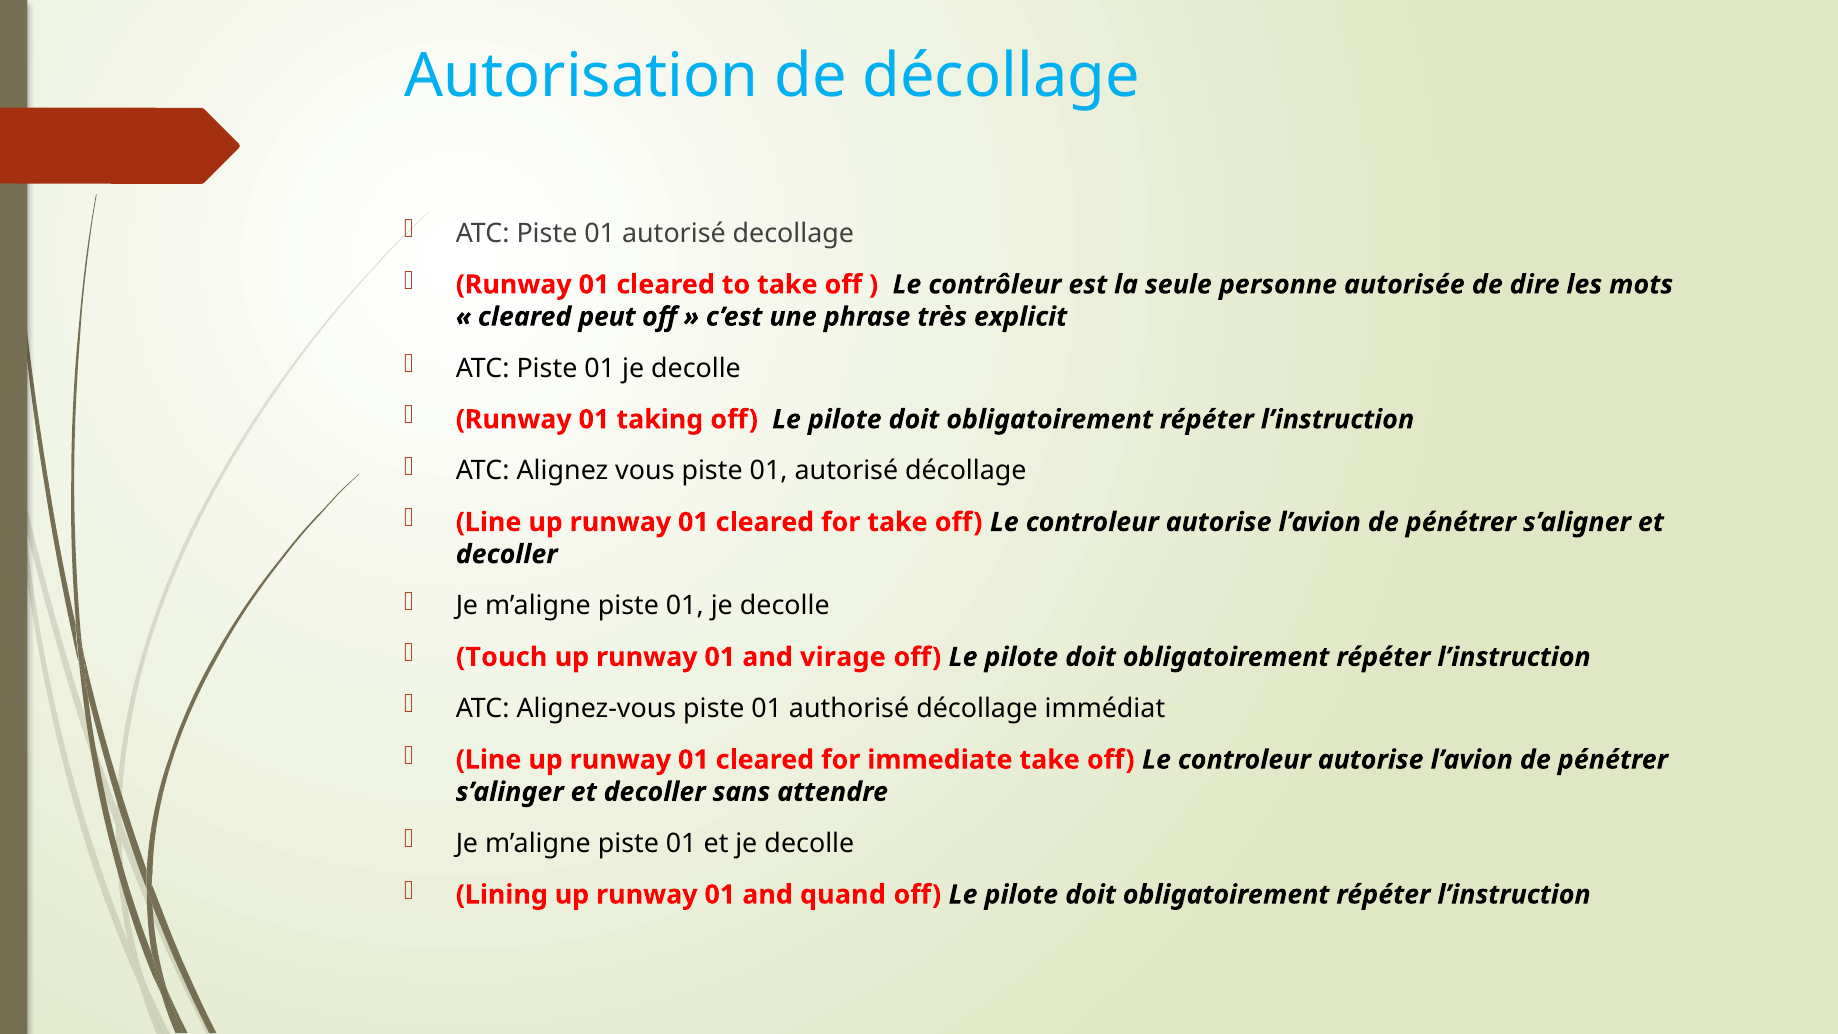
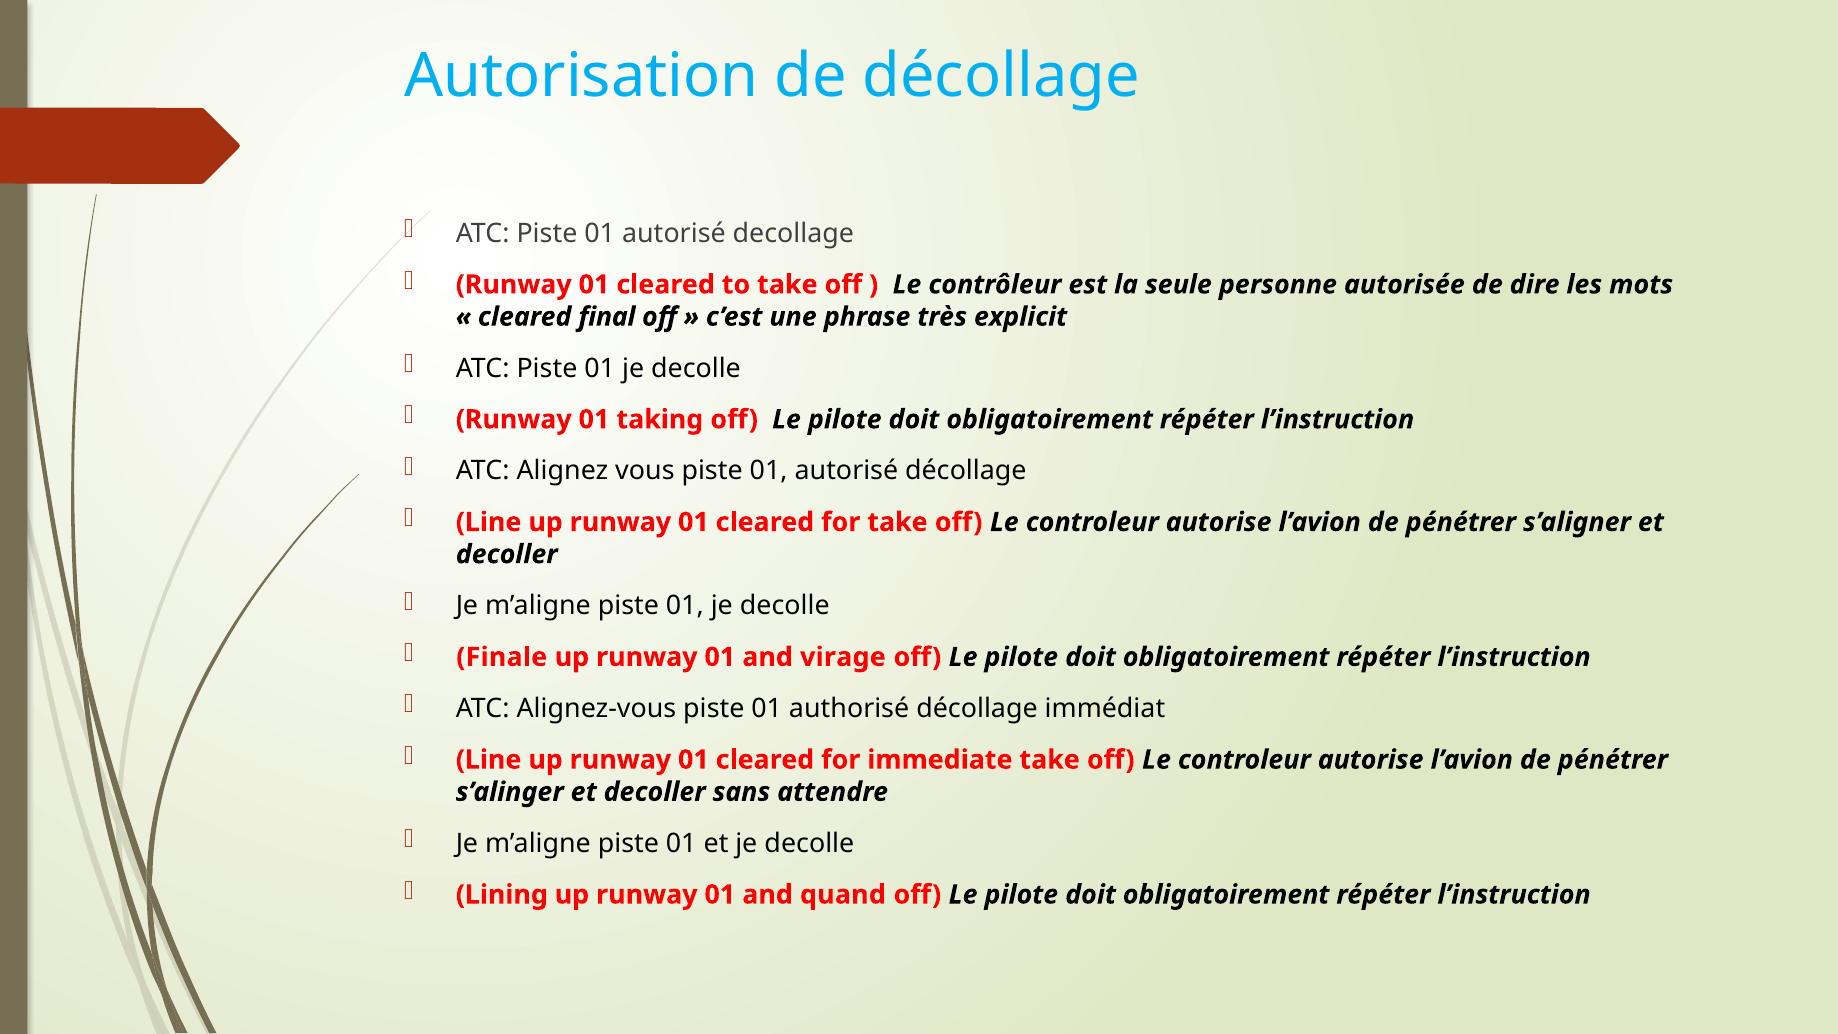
peut: peut -> final
Touch: Touch -> Finale
